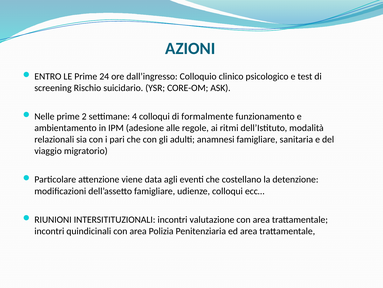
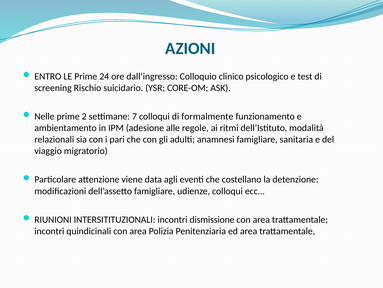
4: 4 -> 7
valutazione: valutazione -> dismissione
